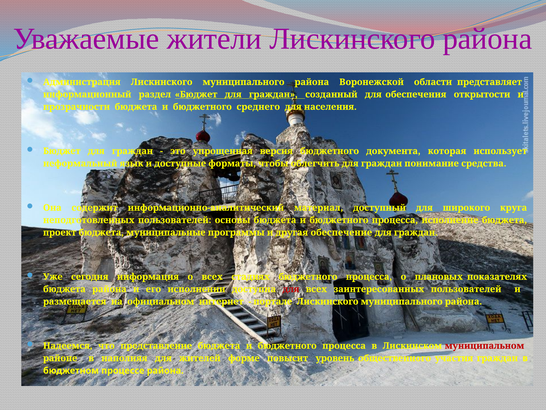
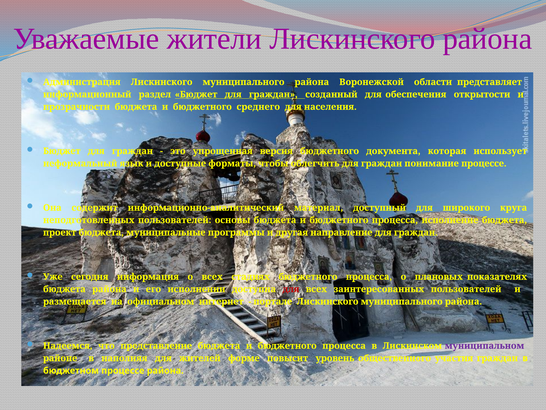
понимание средства: средства -> процессе
обеспечение: обеспечение -> направление
муниципальном colour: red -> purple
